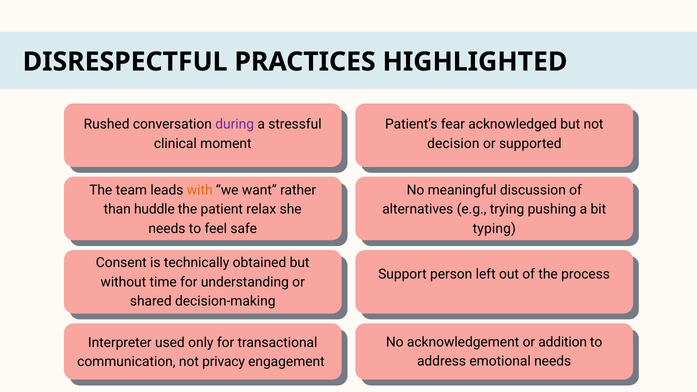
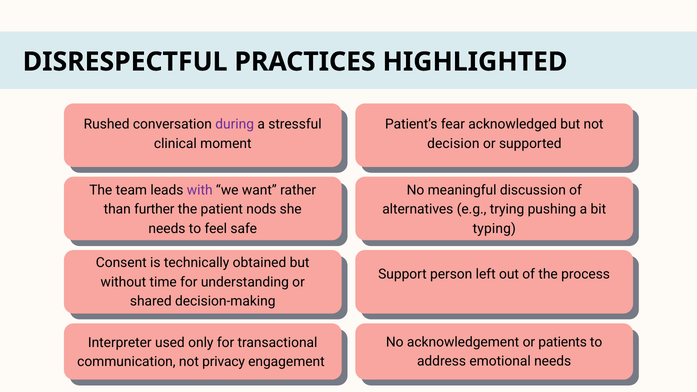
with colour: orange -> purple
huddle: huddle -> further
relax: relax -> nods
addition: addition -> patients
